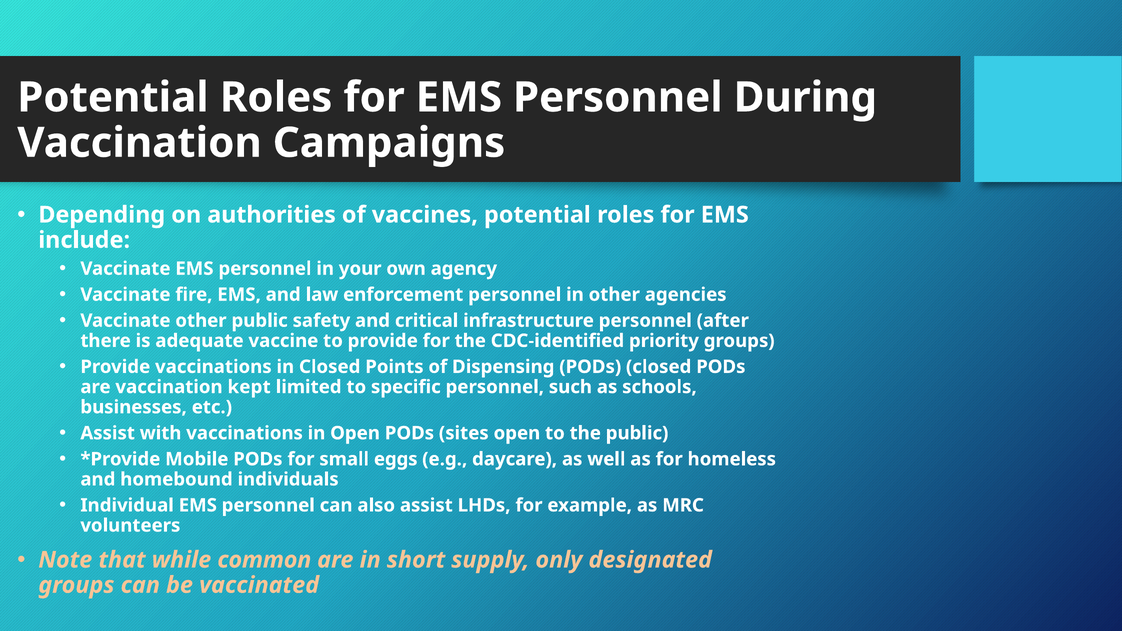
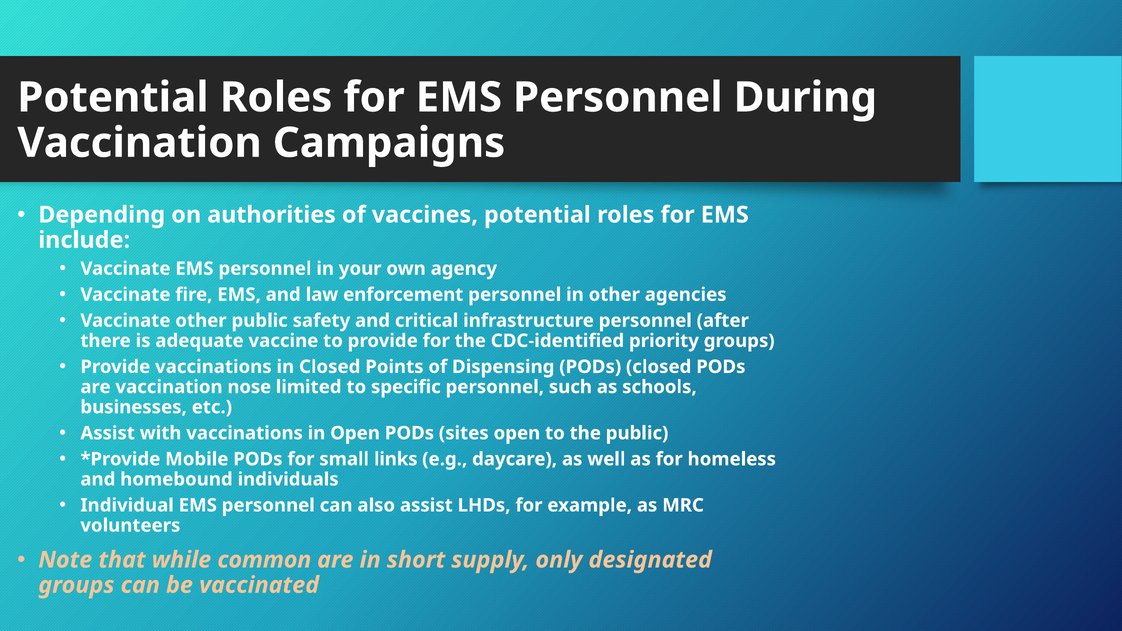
kept: kept -> nose
eggs: eggs -> links
